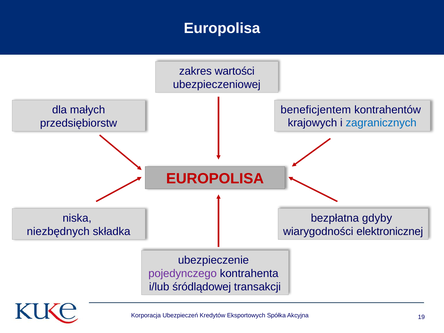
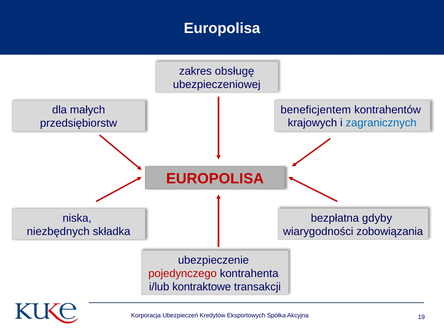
wartości: wartości -> obsługę
elektronicznej: elektronicznej -> zobowiązania
pojedynczego colour: purple -> red
śródlądowej: śródlądowej -> kontraktowe
